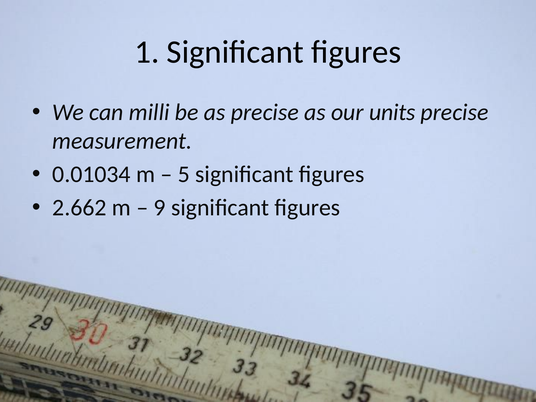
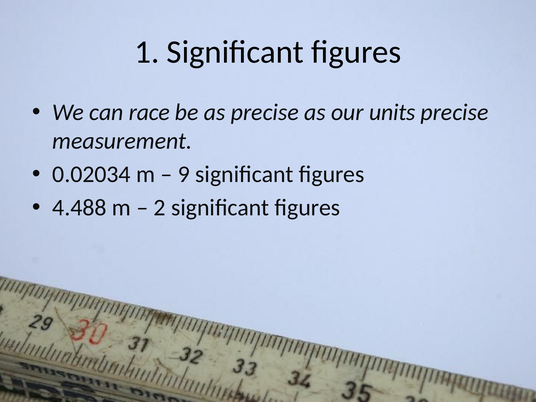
milli: milli -> race
0.01034: 0.01034 -> 0.02034
5: 5 -> 9
2.662: 2.662 -> 4.488
9: 9 -> 2
